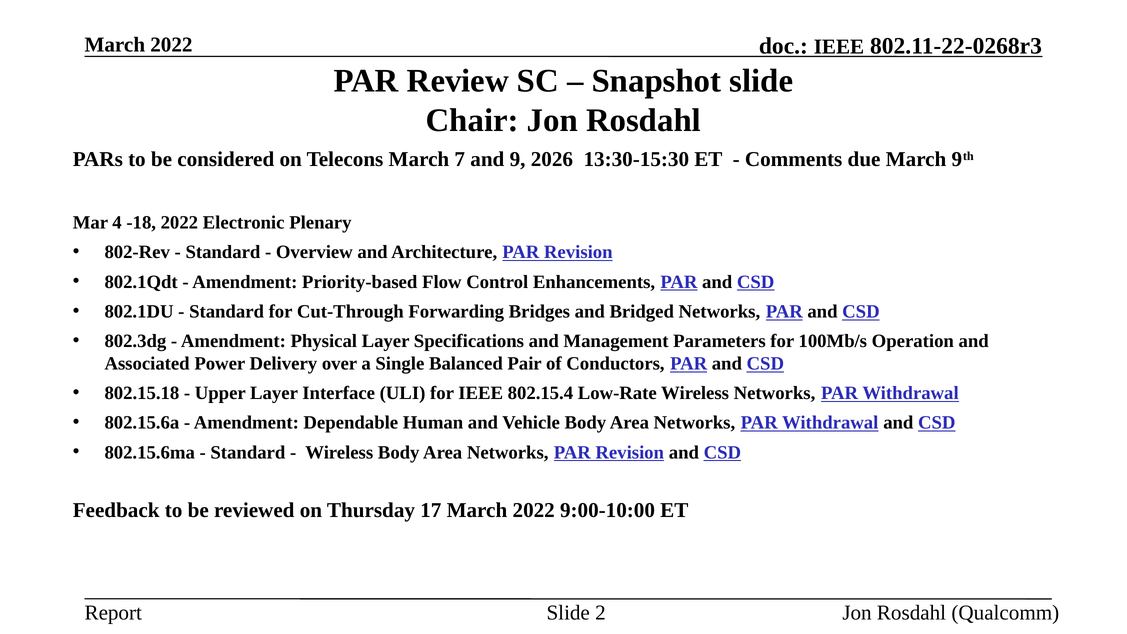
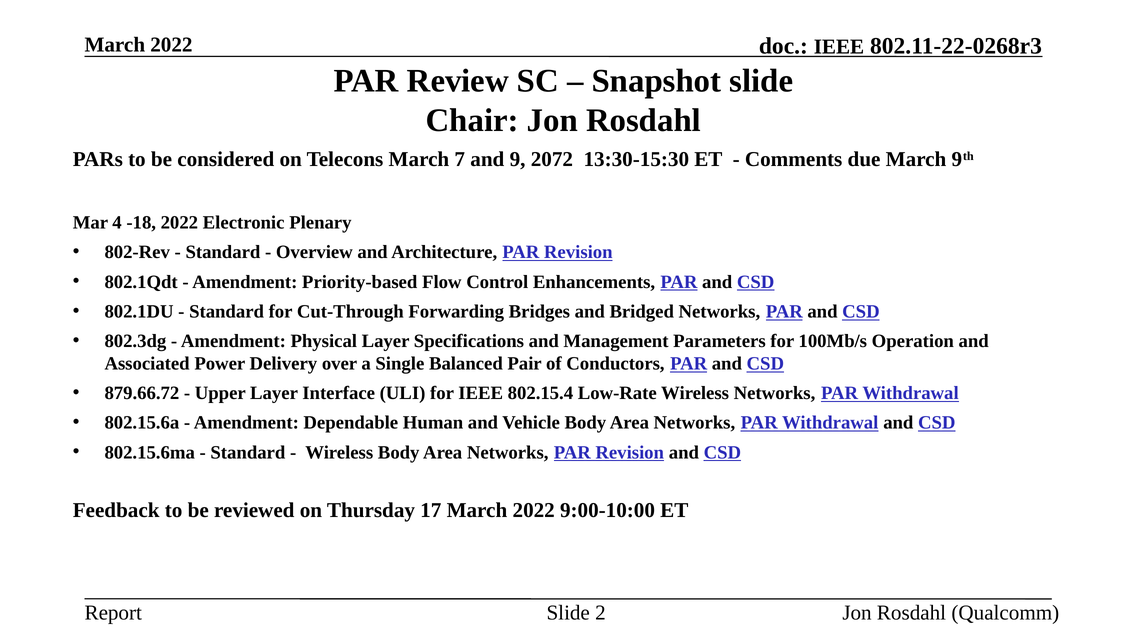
2026: 2026 -> 2072
802.15.18: 802.15.18 -> 879.66.72
